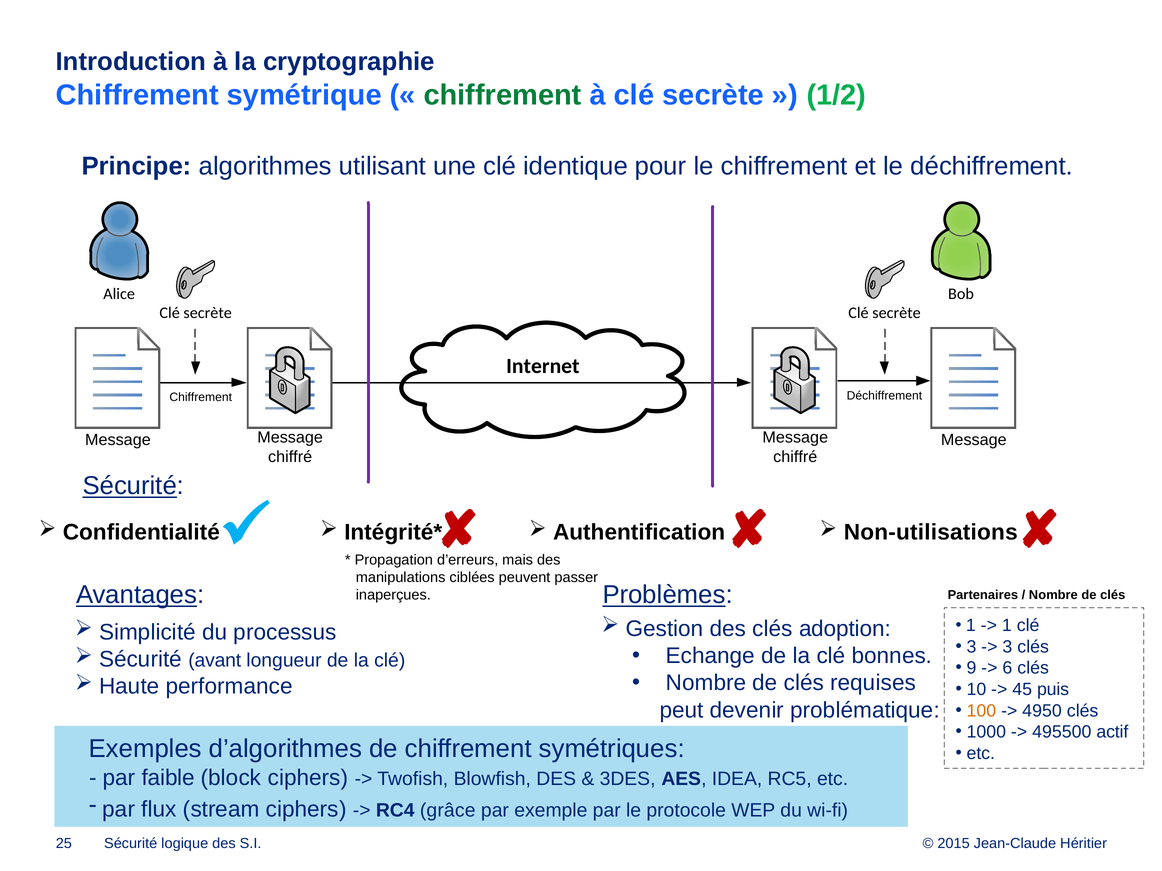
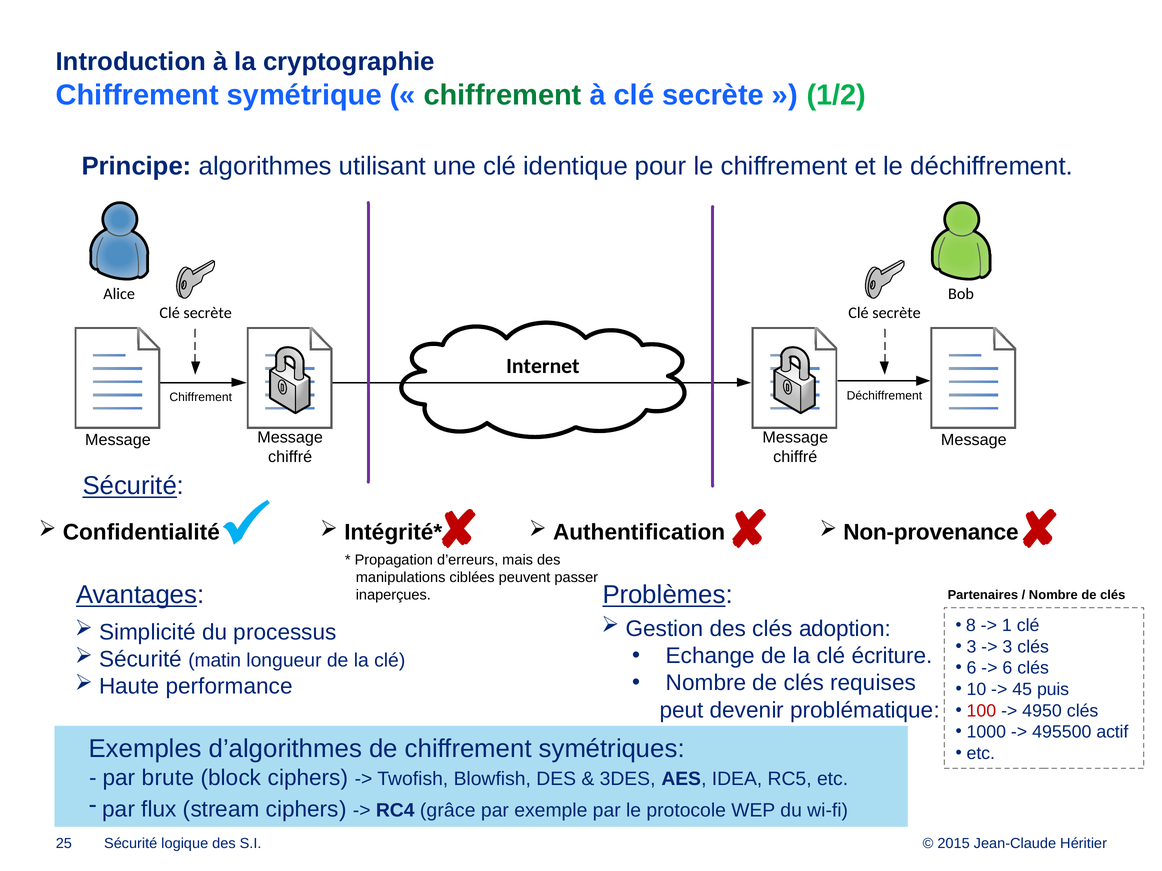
Non-utilisations: Non-utilisations -> Non-provenance
1 at (971, 626): 1 -> 8
bonnes: bonnes -> écriture
avant: avant -> matin
9 at (971, 668): 9 -> 6
100 colour: orange -> red
faible: faible -> brute
